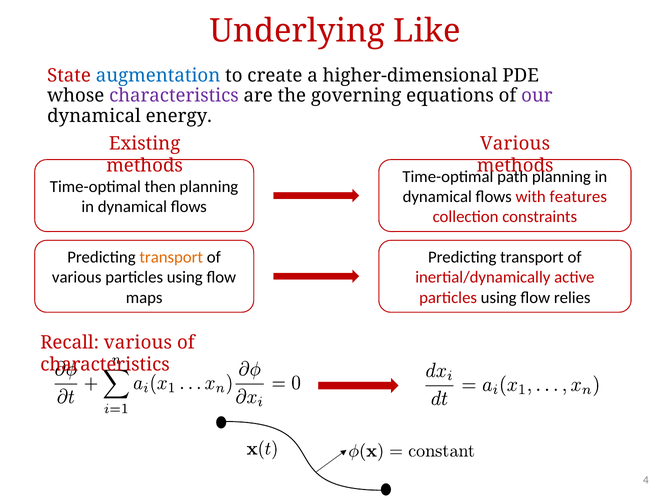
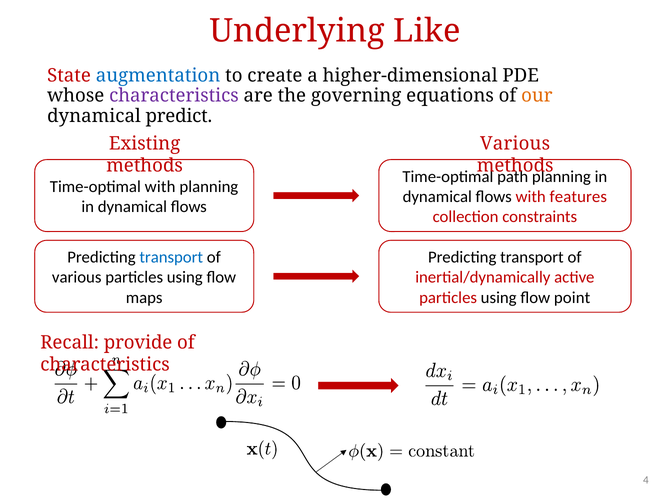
our colour: purple -> orange
energy: energy -> predict
Time-optimal then: then -> with
transport at (171, 257) colour: orange -> blue
relies: relies -> point
Recall various: various -> provide
